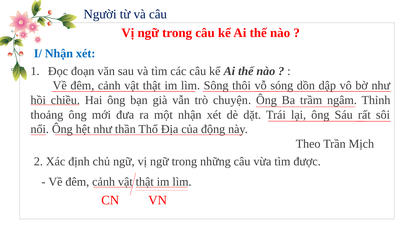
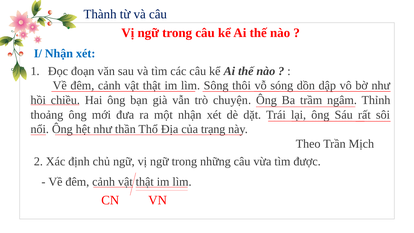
Người: Người -> Thành
động: động -> trạng
